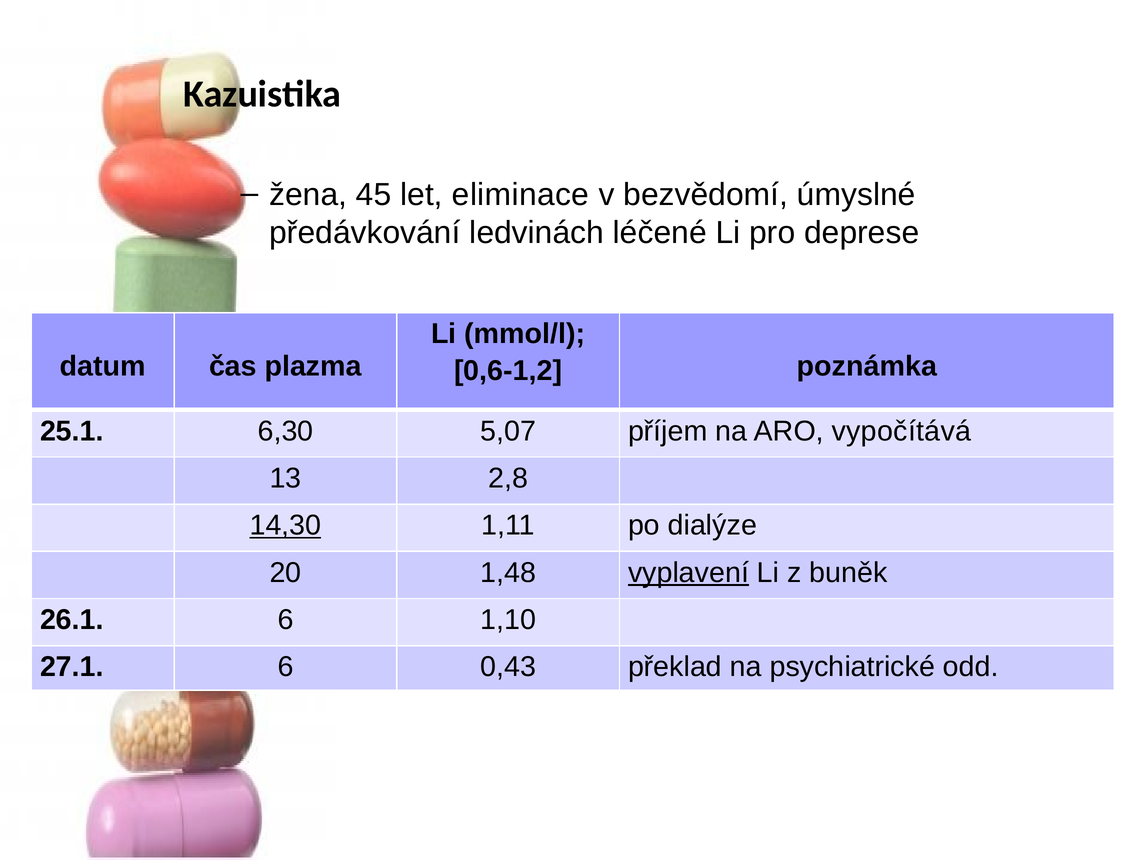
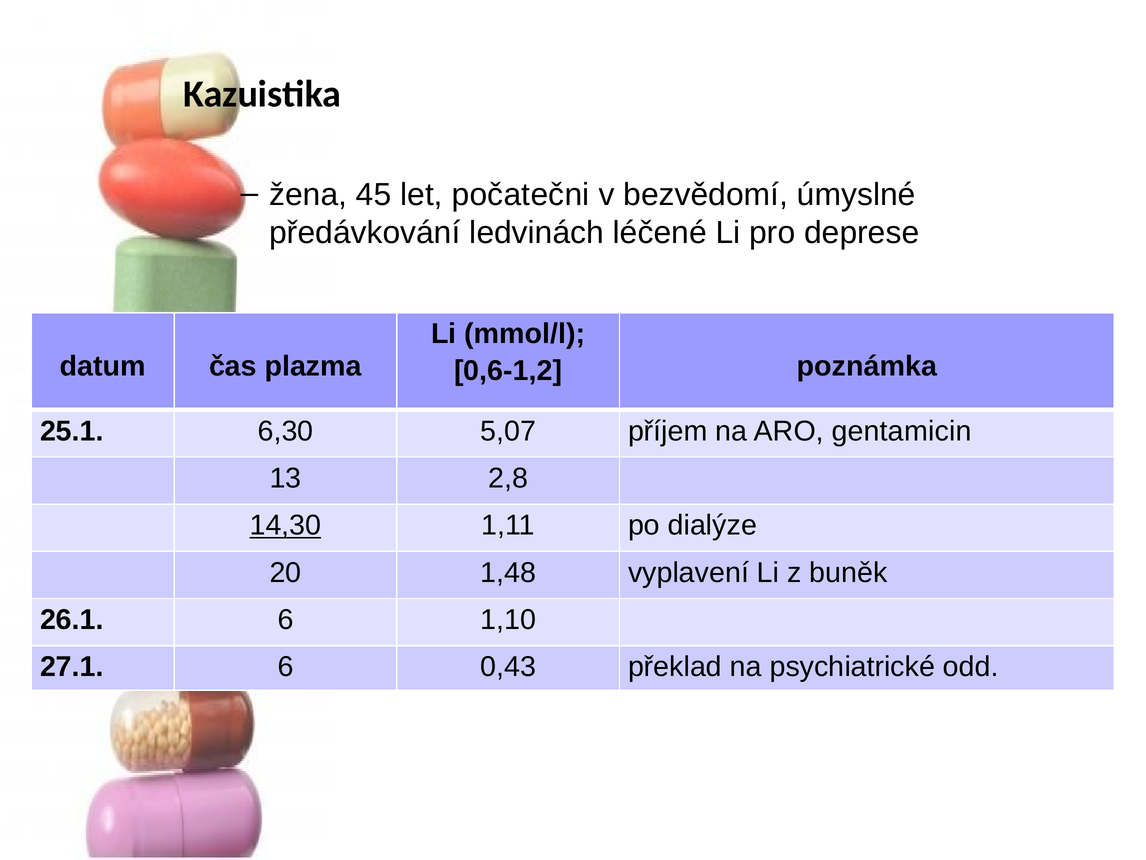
eliminace: eliminace -> počatečni
vypočítává: vypočítává -> gentamicin
vyplavení underline: present -> none
